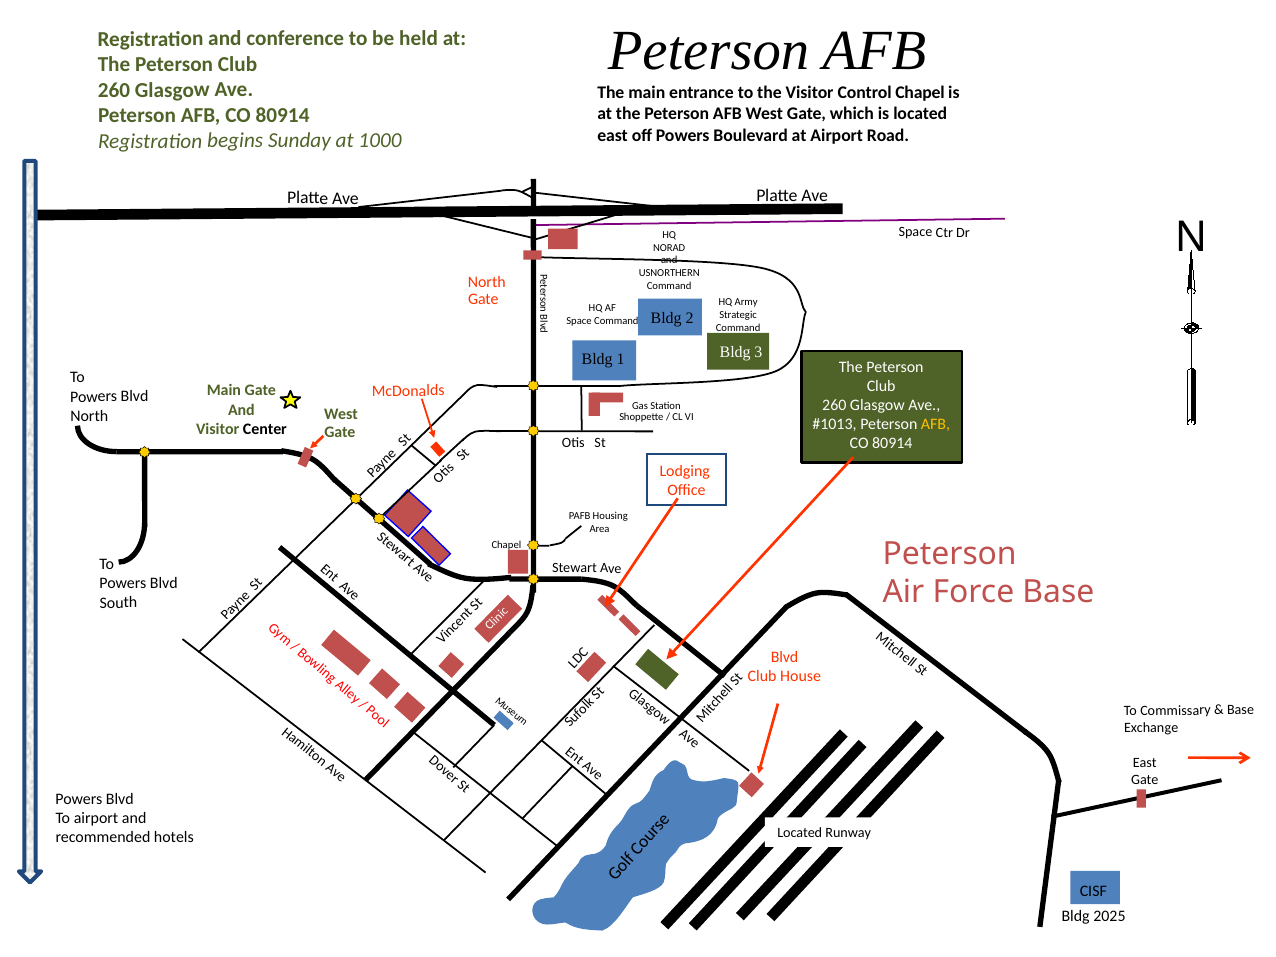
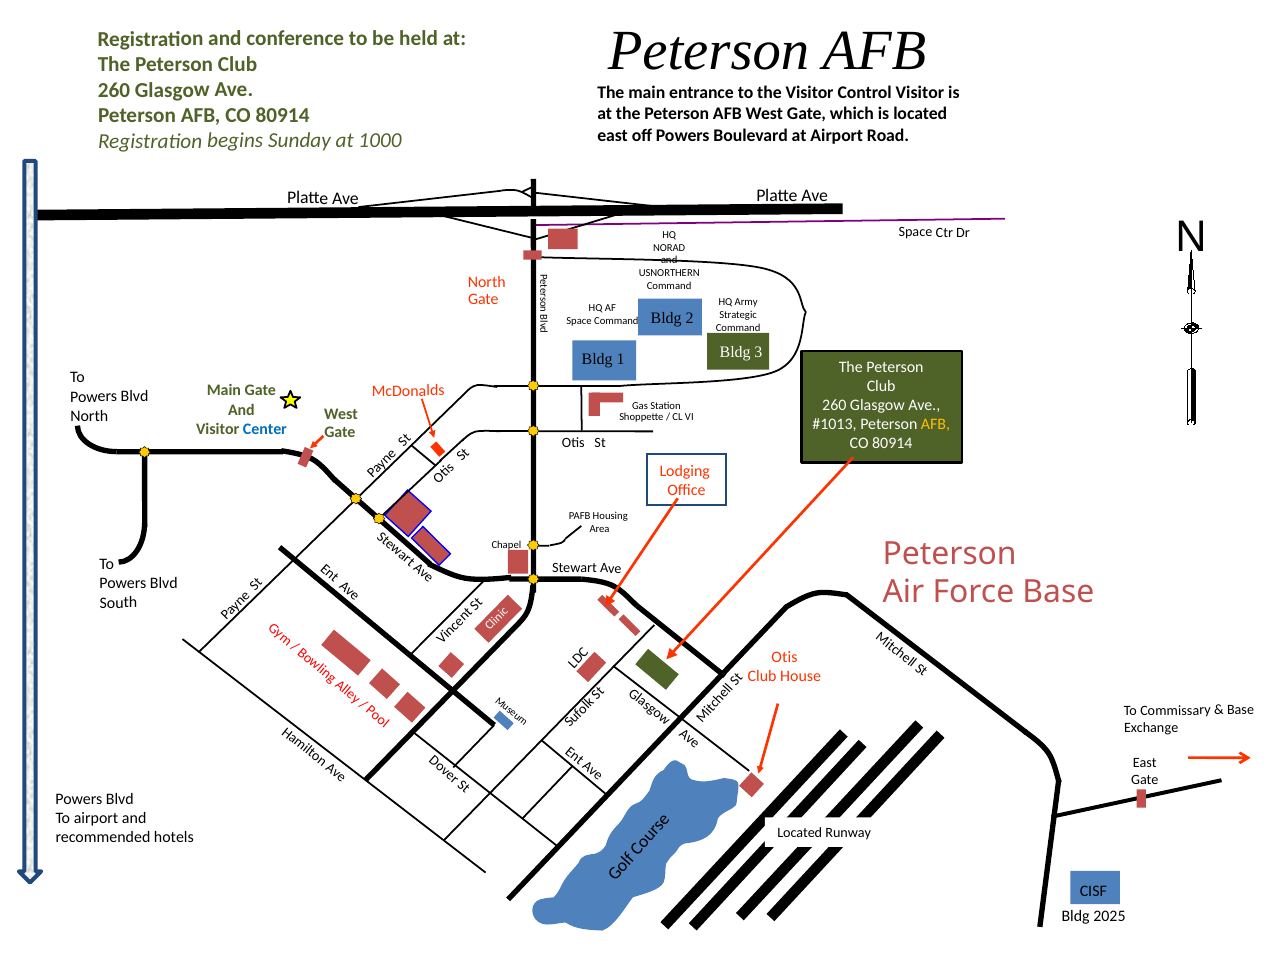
Control Chapel: Chapel -> Visitor
Center colour: black -> blue
Blvd at (785, 657): Blvd -> Otis
